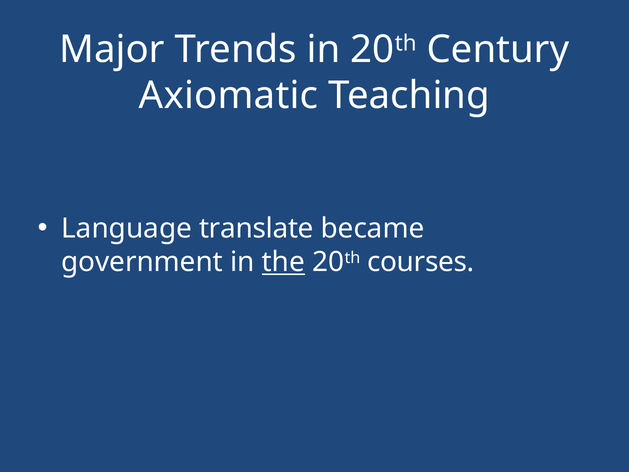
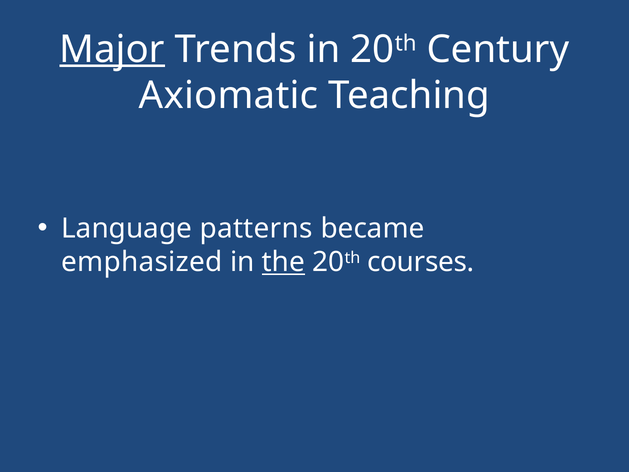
Major underline: none -> present
translate: translate -> patterns
government: government -> emphasized
